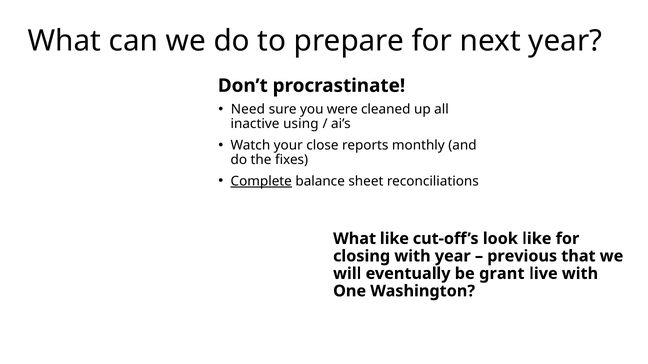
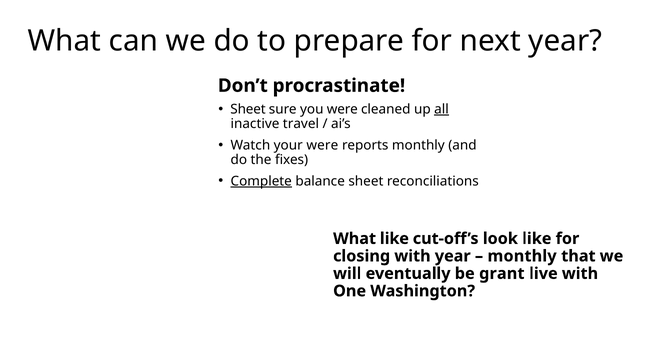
Need at (248, 110): Need -> Sheet
all underline: none -> present
using: using -> travel
your close: close -> were
previous at (522, 256): previous -> monthly
